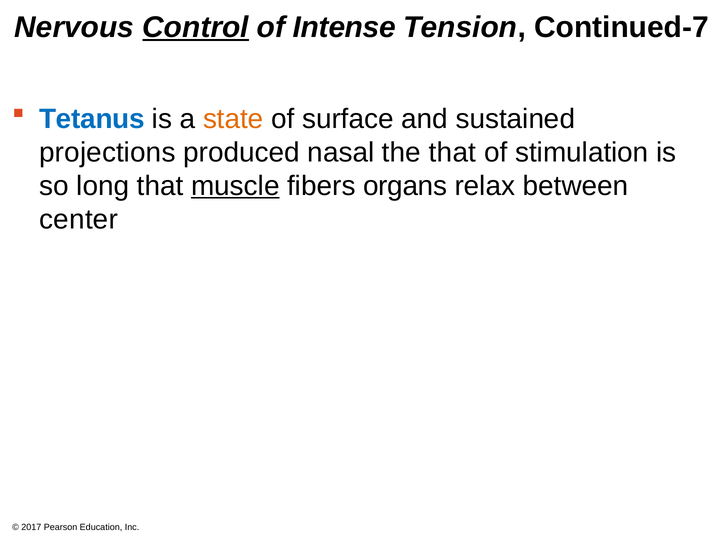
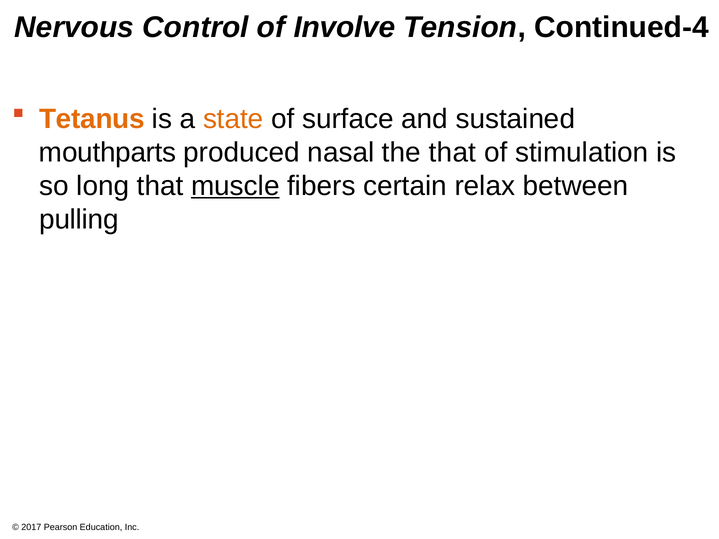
Control underline: present -> none
Intense: Intense -> Involve
Continued-7: Continued-7 -> Continued-4
Tetanus colour: blue -> orange
projections: projections -> mouthparts
organs: organs -> certain
center: center -> pulling
